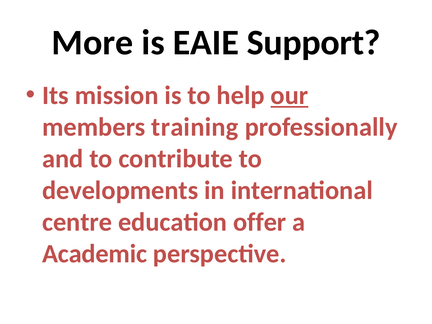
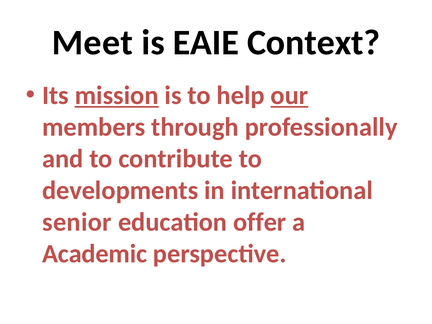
More: More -> Meet
Support: Support -> Context
mission underline: none -> present
training: training -> through
centre: centre -> senior
